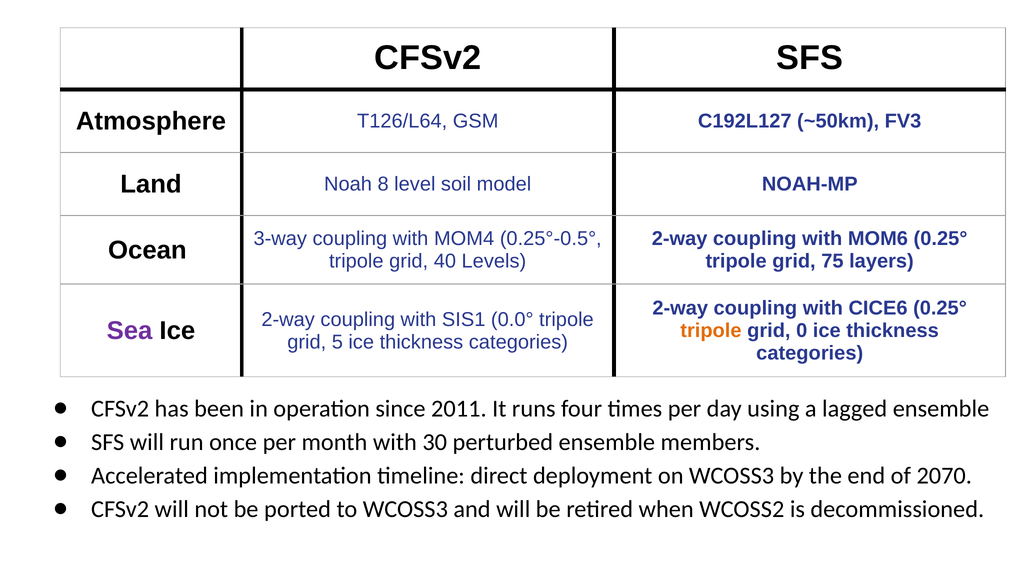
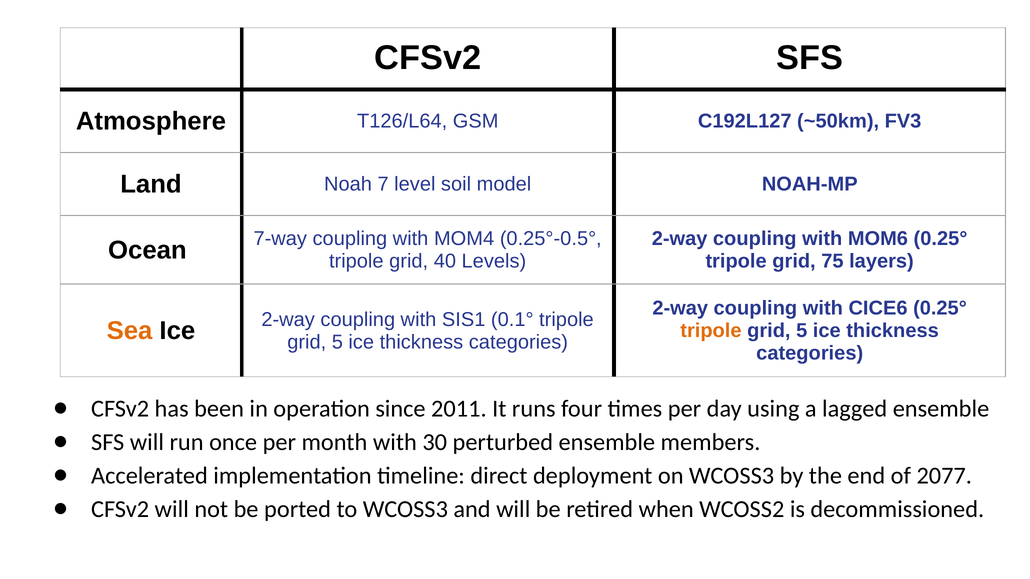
8: 8 -> 7
3-way: 3-way -> 7-way
Sea colour: purple -> orange
0.0°: 0.0° -> 0.1°
0 at (802, 331): 0 -> 5
2070: 2070 -> 2077
